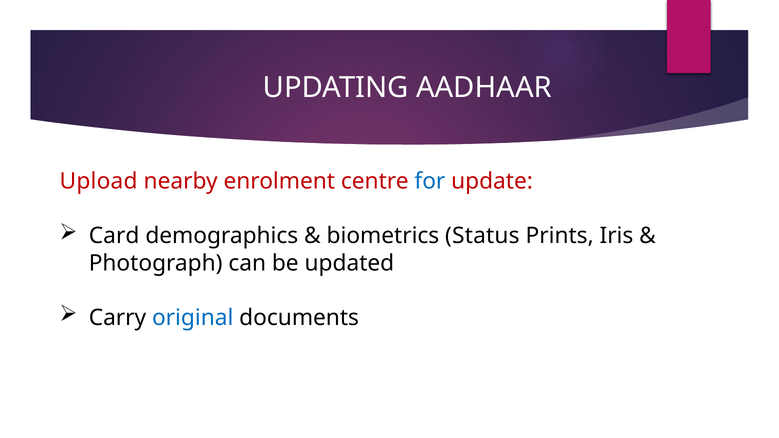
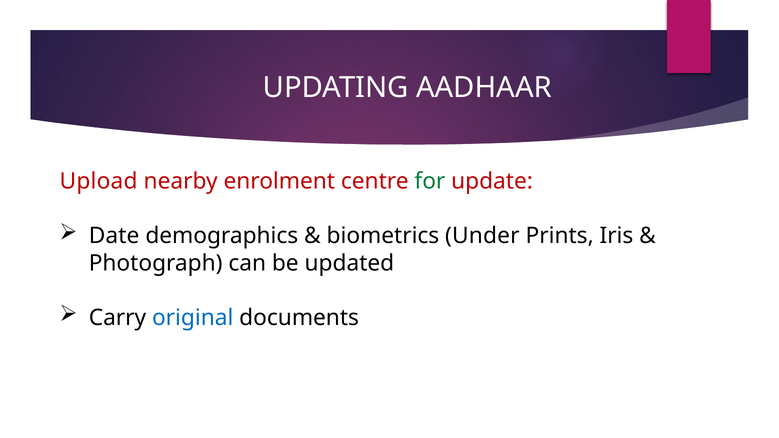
for colour: blue -> green
Card: Card -> Date
Status: Status -> Under
